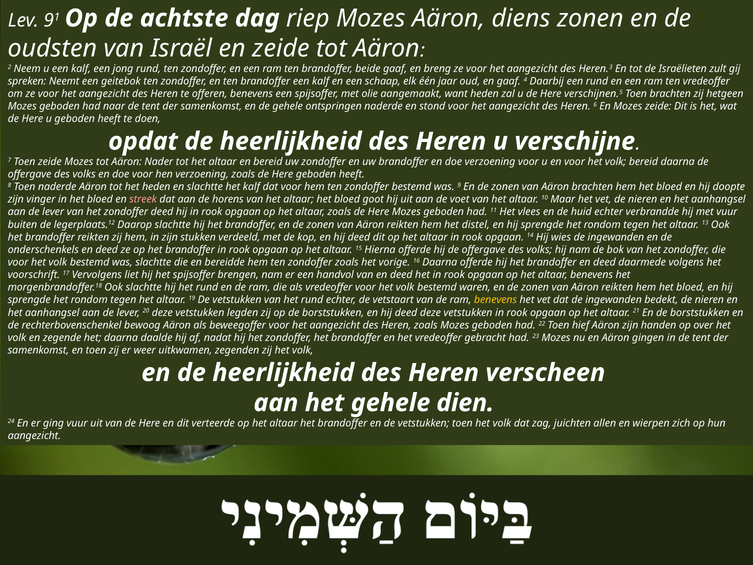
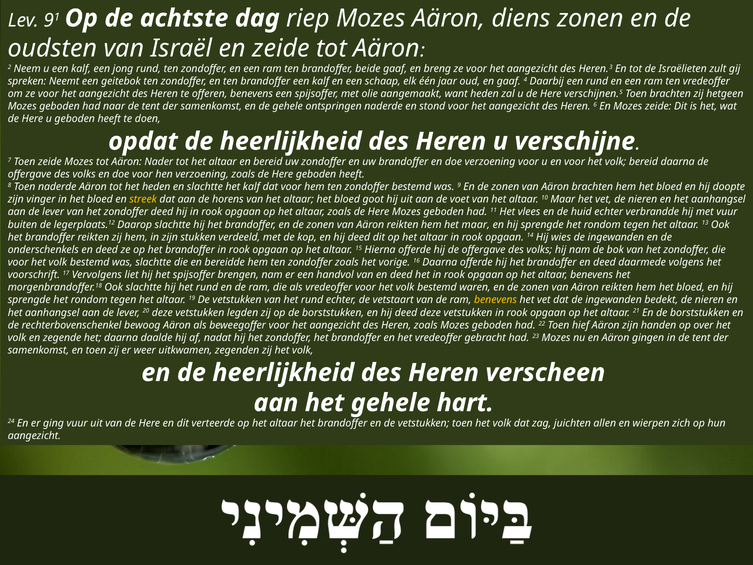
streek colour: pink -> yellow
het distel: distel -> maar
dien: dien -> hart
